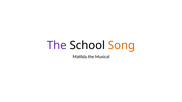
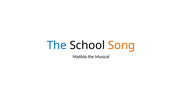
The at (57, 45) colour: purple -> blue
